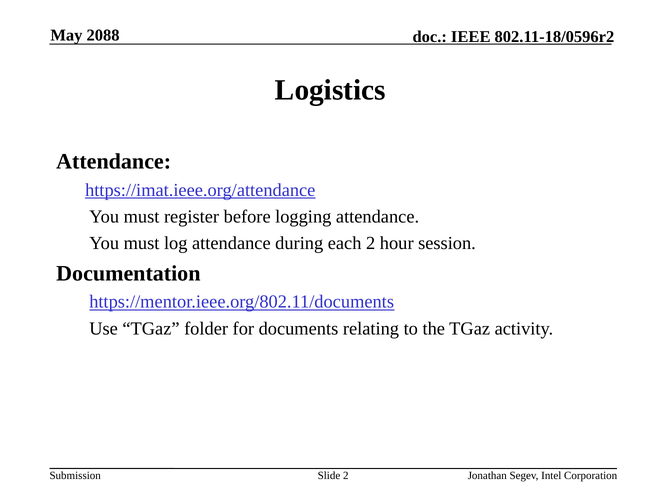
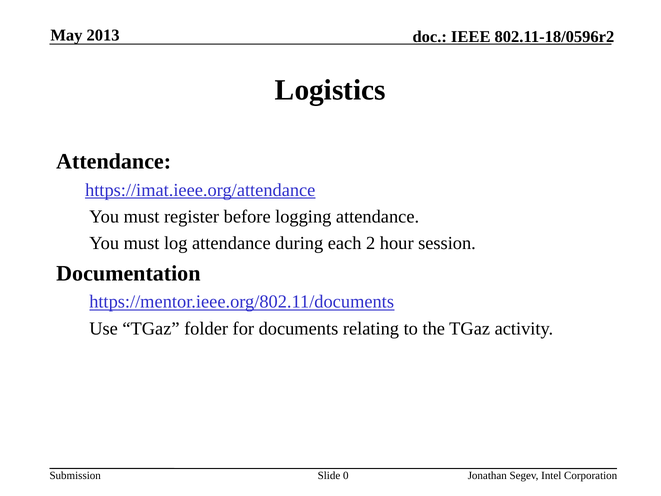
2088: 2088 -> 2013
Slide 2: 2 -> 0
